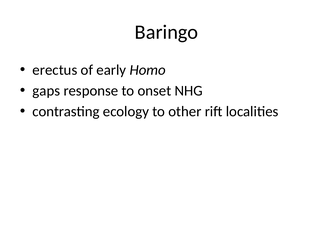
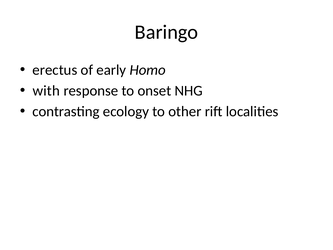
gaps: gaps -> with
